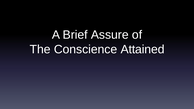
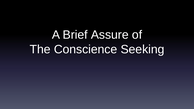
Attained: Attained -> Seeking
